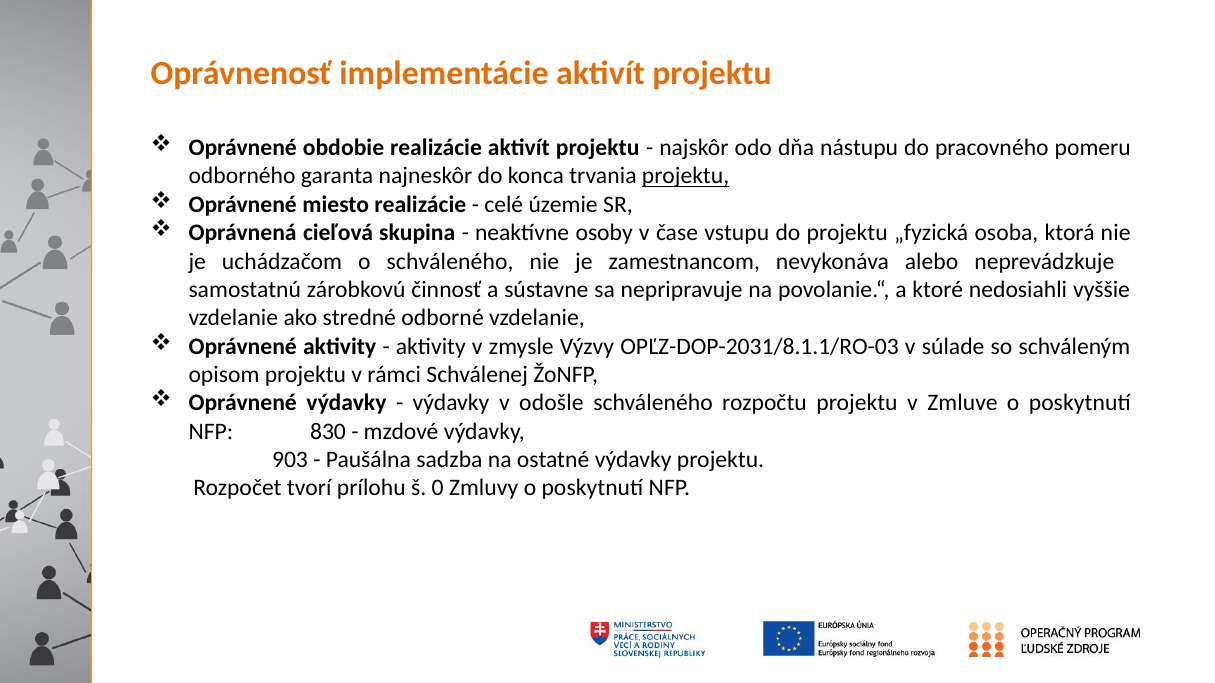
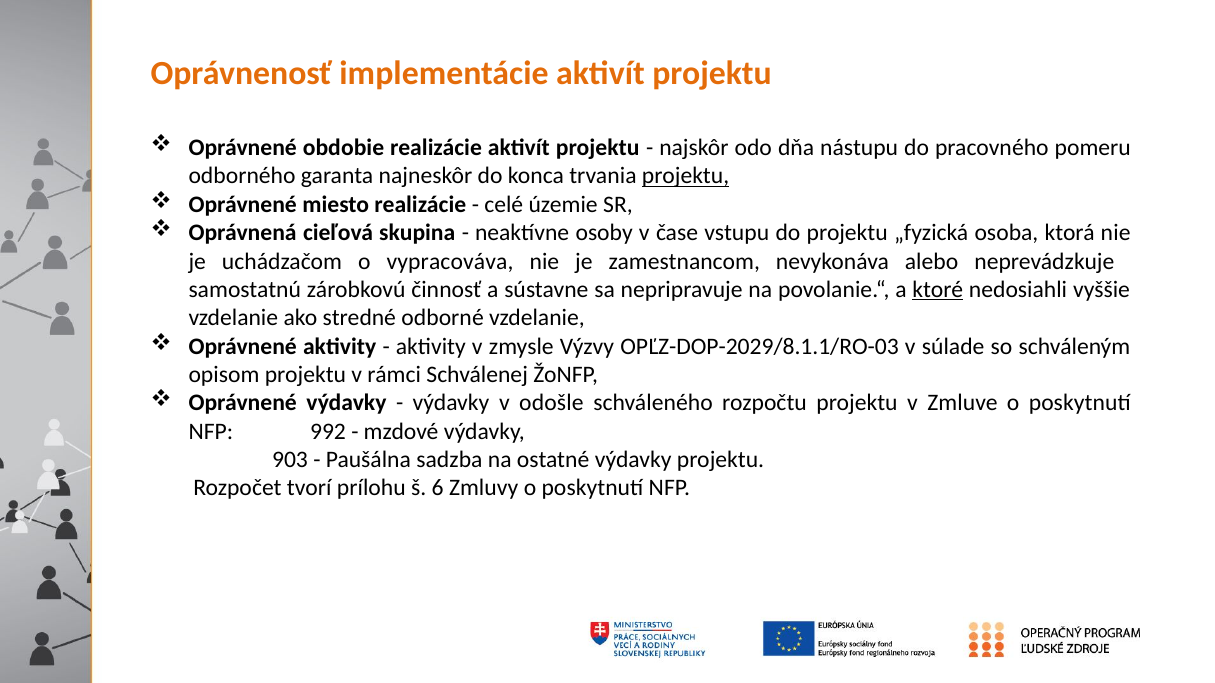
o schváleného: schváleného -> vypracováva
ktoré underline: none -> present
OPĽZ-DOP-2031/8.1.1/RO-03: OPĽZ-DOP-2031/8.1.1/RO-03 -> OPĽZ-DOP-2029/8.1.1/RO-03
830: 830 -> 992
0: 0 -> 6
